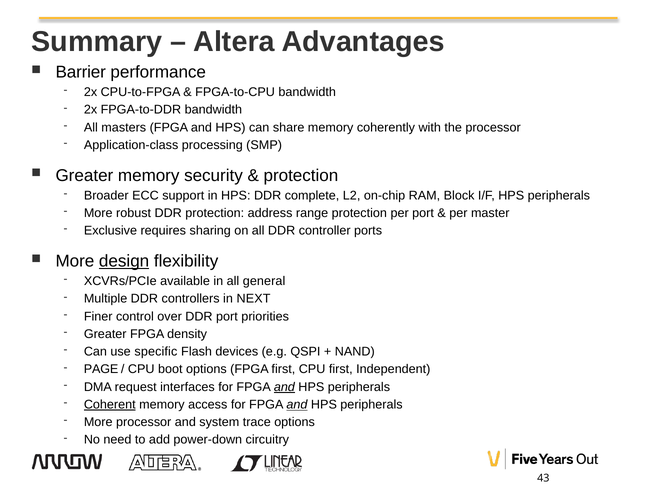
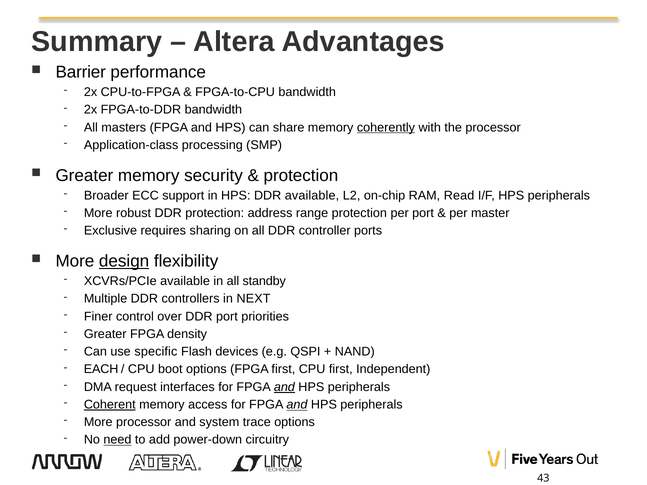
coherently underline: none -> present
DDR complete: complete -> available
Block: Block -> Read
general: general -> standby
PAGE: PAGE -> EACH
need underline: none -> present
